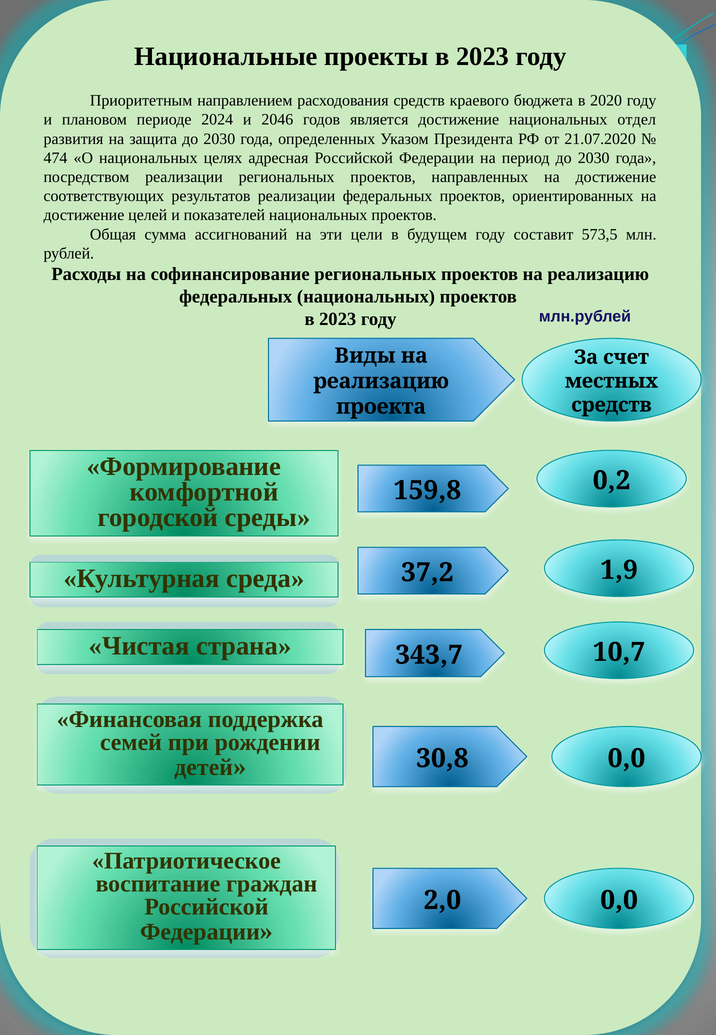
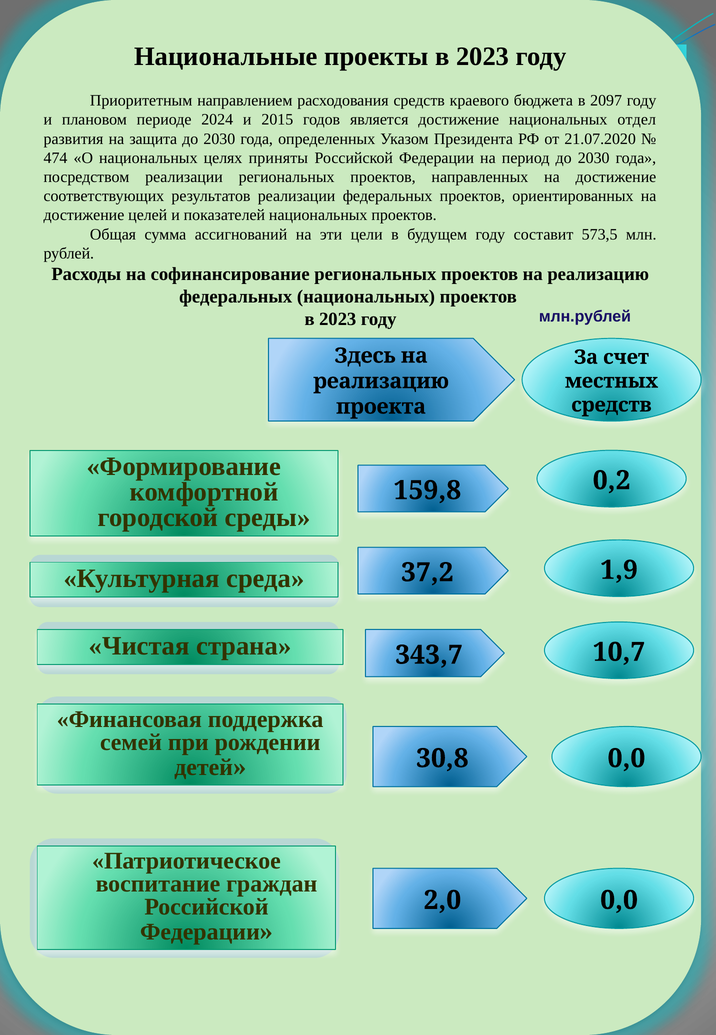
2020: 2020 -> 2097
2046: 2046 -> 2015
адресная: адресная -> приняты
Виды: Виды -> Здесь
